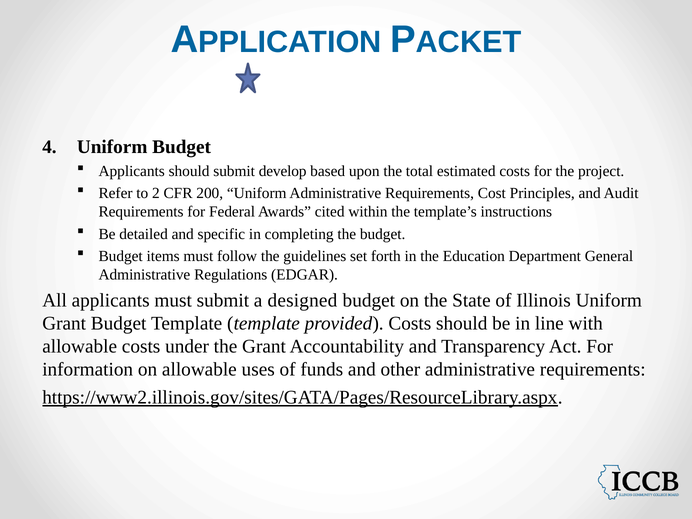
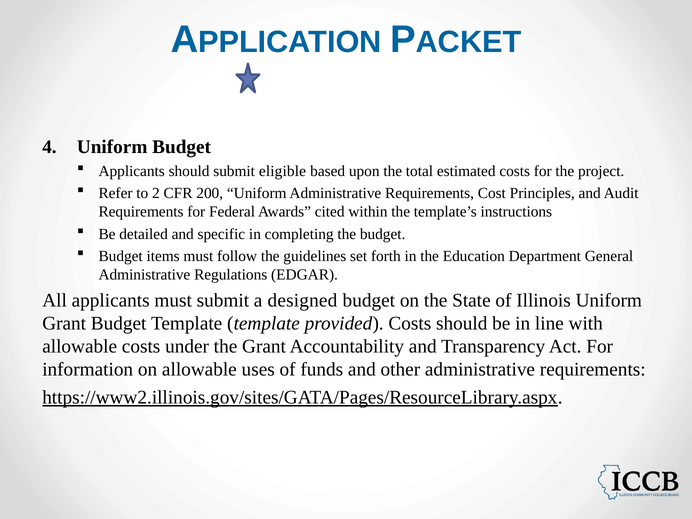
develop: develop -> eligible
